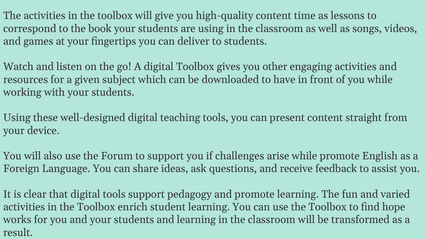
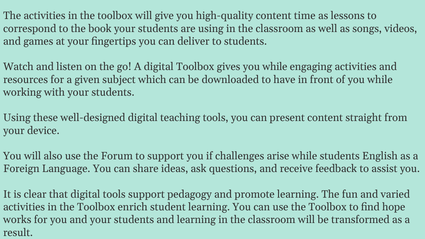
gives you other: other -> while
while promote: promote -> students
